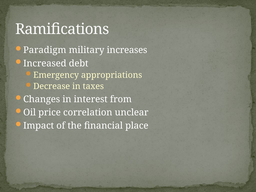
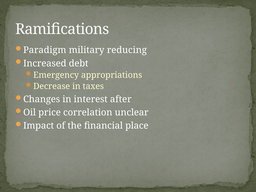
increases: increases -> reducing
from: from -> after
